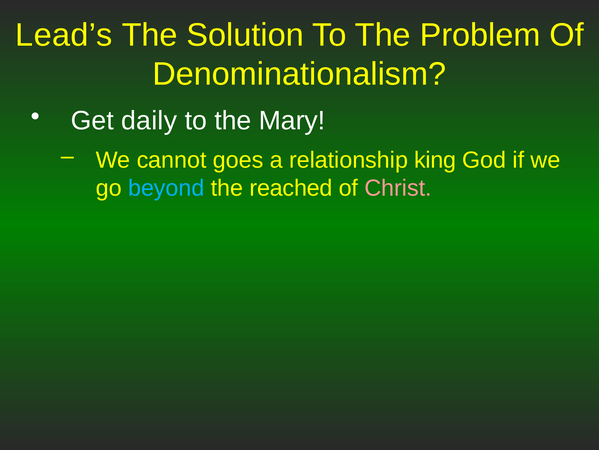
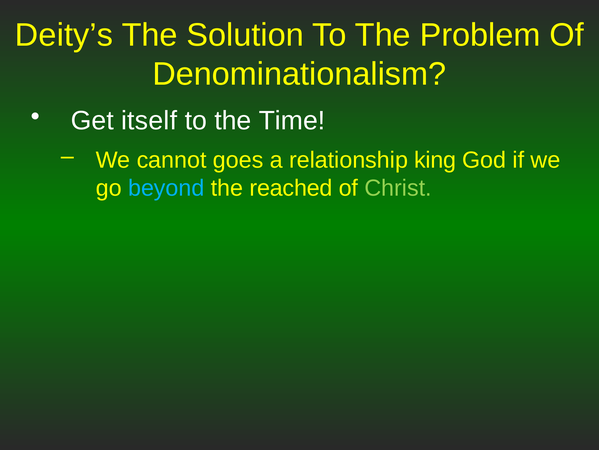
Lead’s: Lead’s -> Deity’s
daily: daily -> itself
Mary: Mary -> Time
Christ colour: pink -> light green
